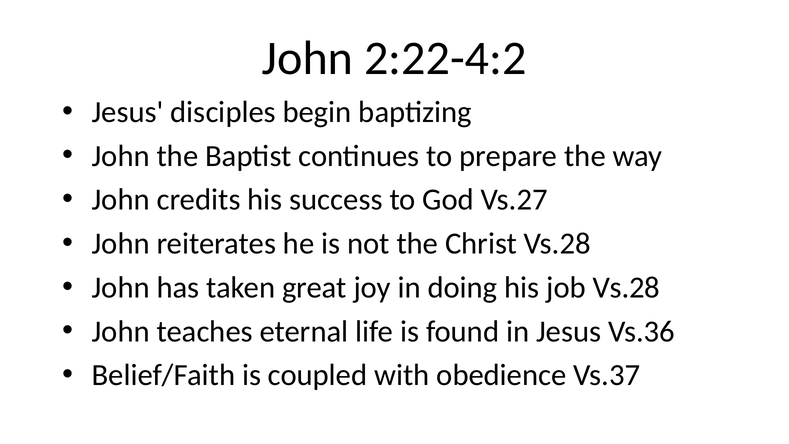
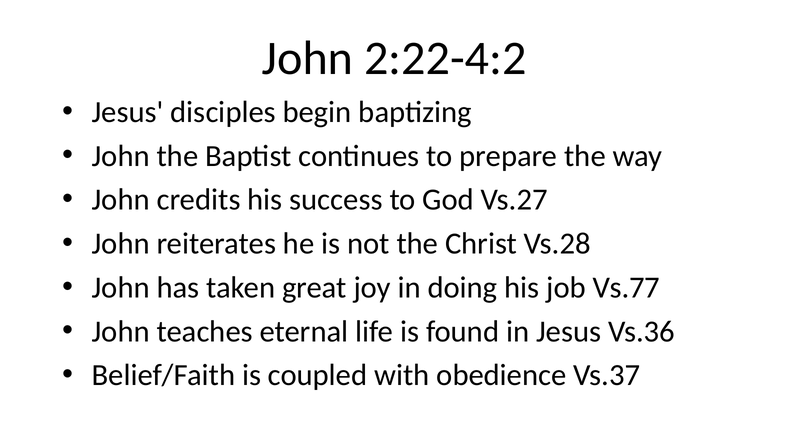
job Vs.28: Vs.28 -> Vs.77
